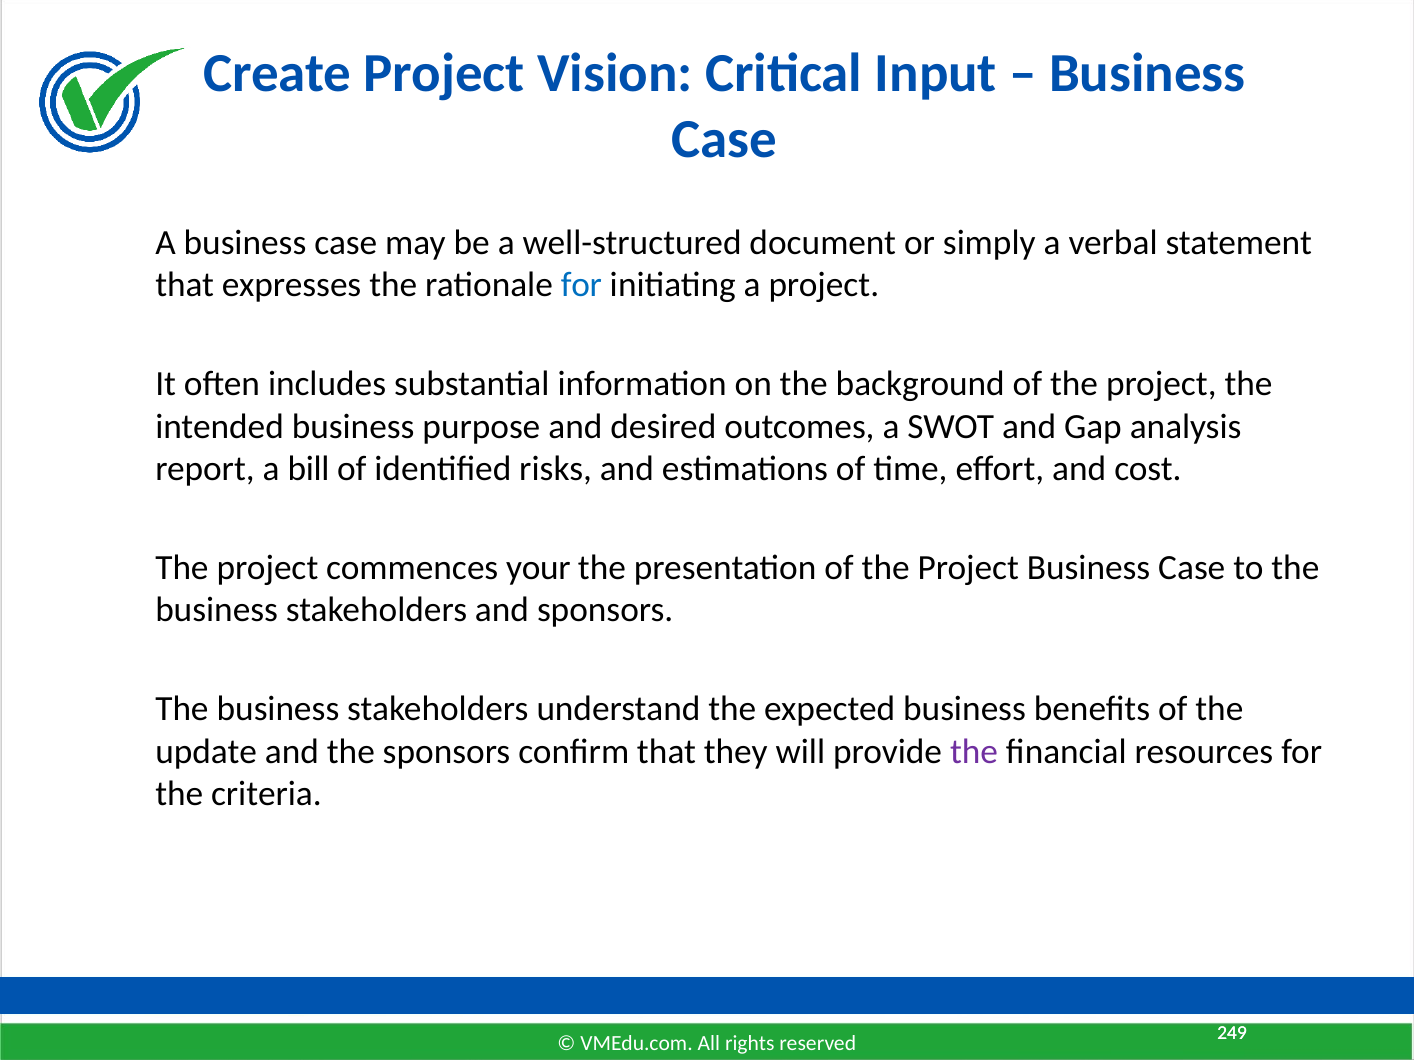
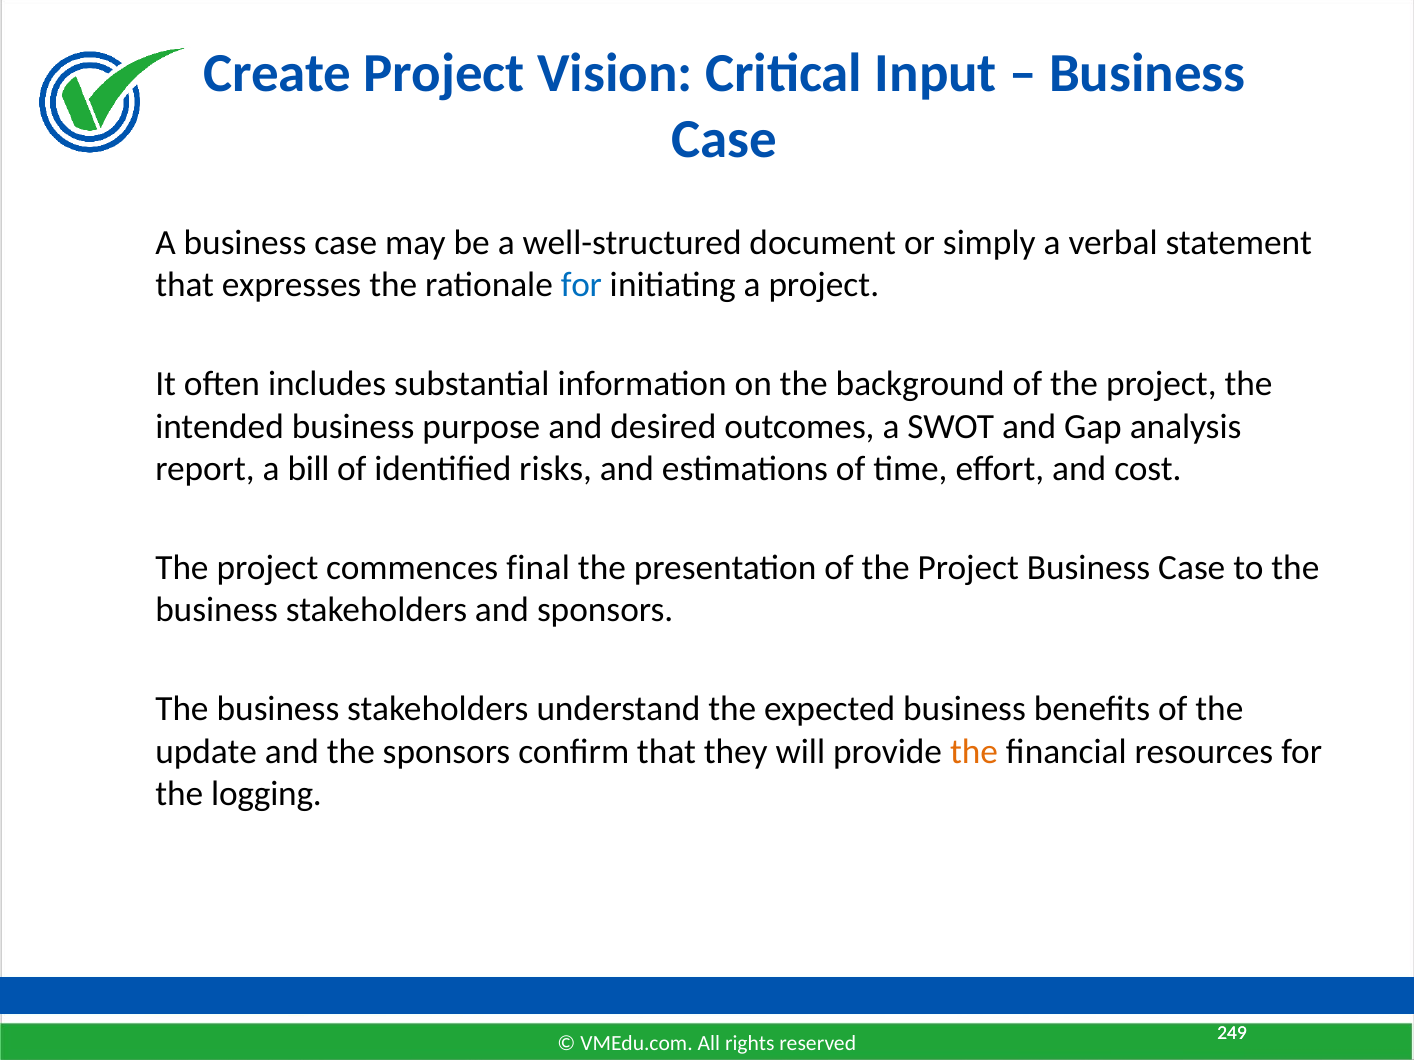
your: your -> final
the at (974, 752) colour: purple -> orange
criteria: criteria -> logging
